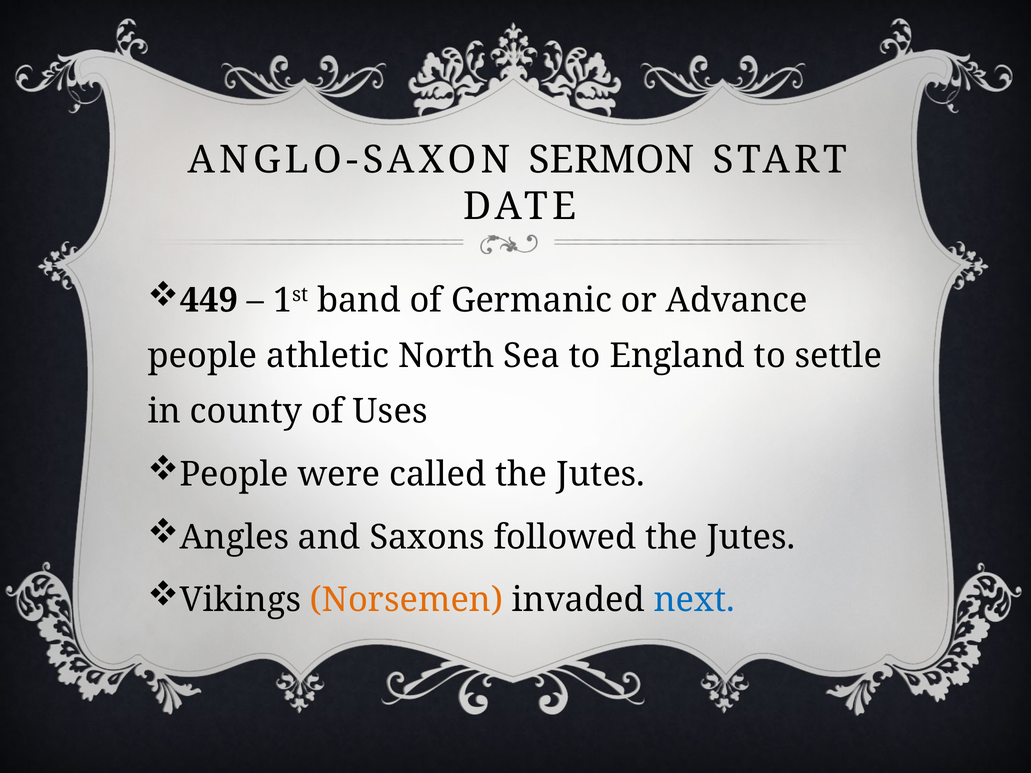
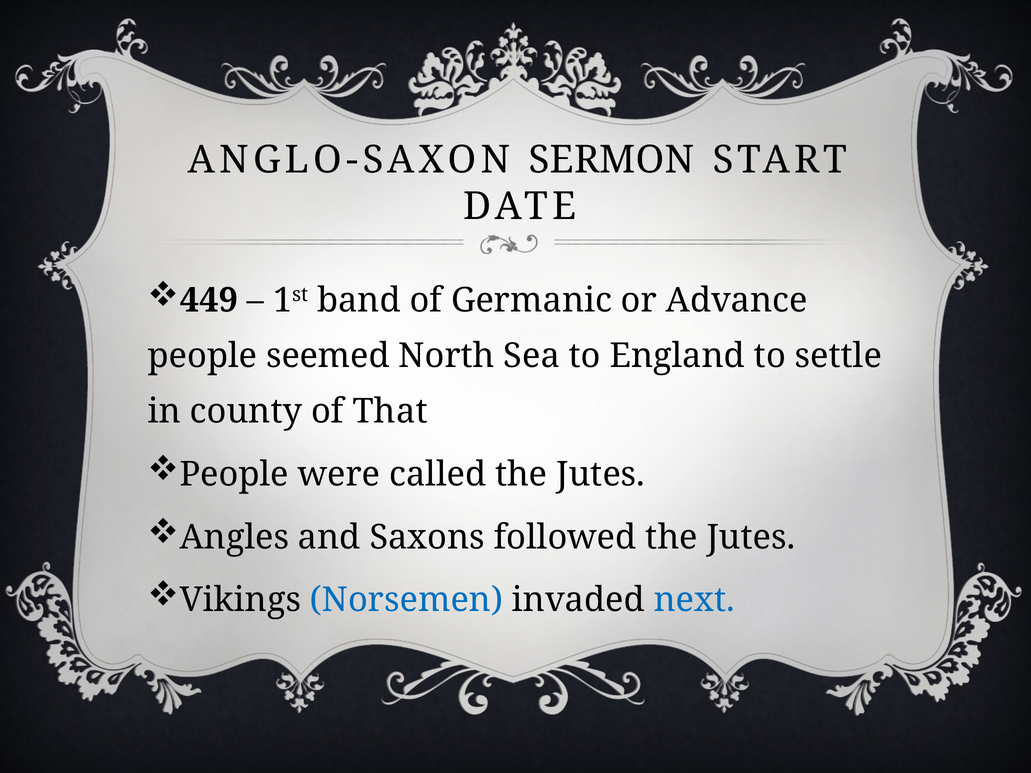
athletic: athletic -> seemed
Uses: Uses -> That
Norsemen colour: orange -> blue
